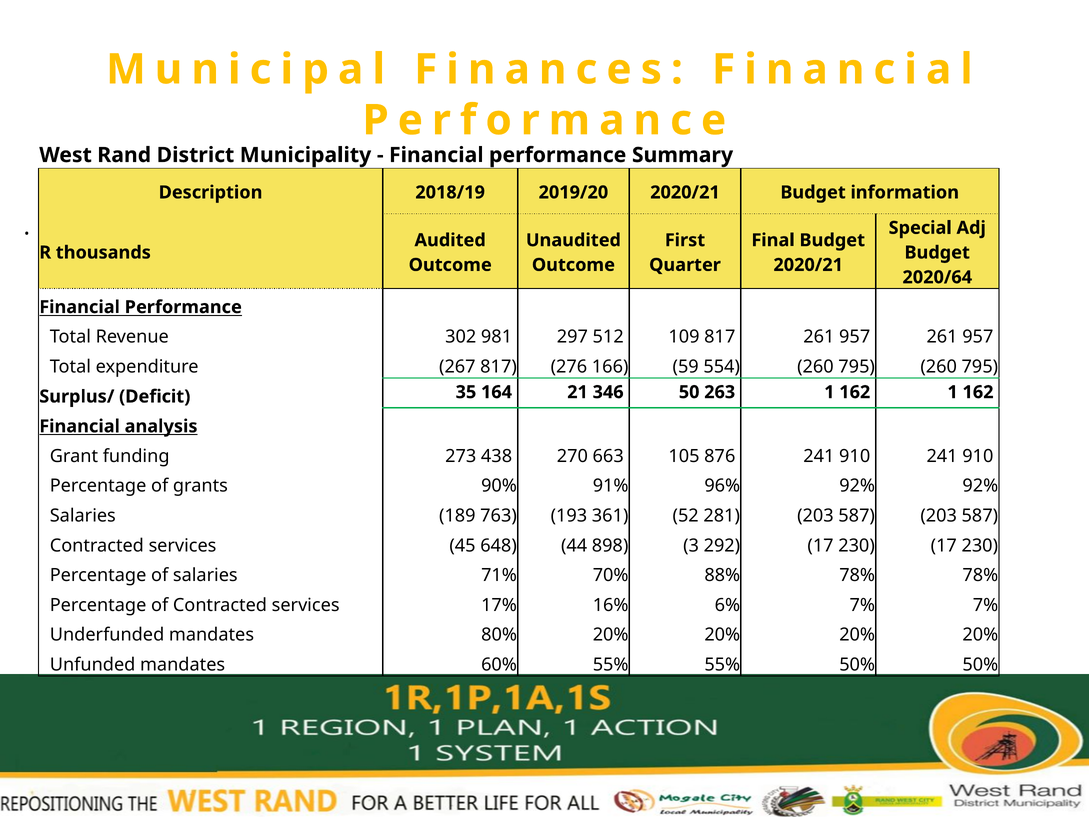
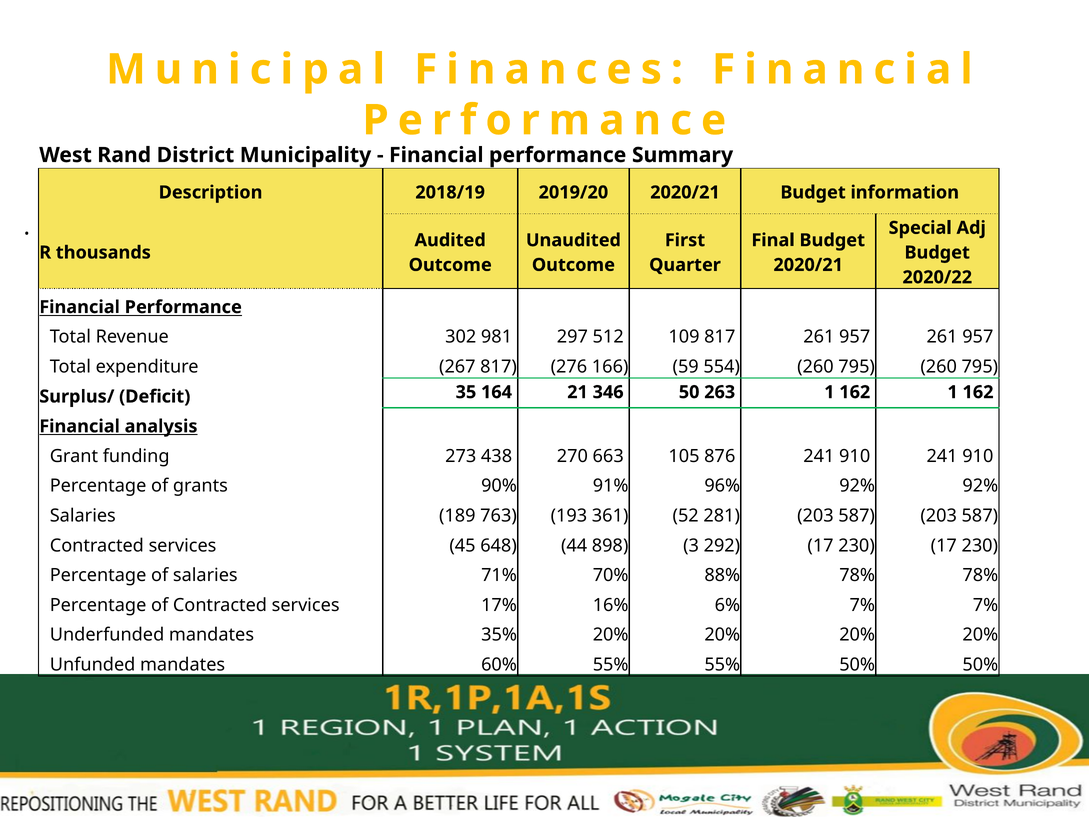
2020/64: 2020/64 -> 2020/22
80%: 80% -> 35%
